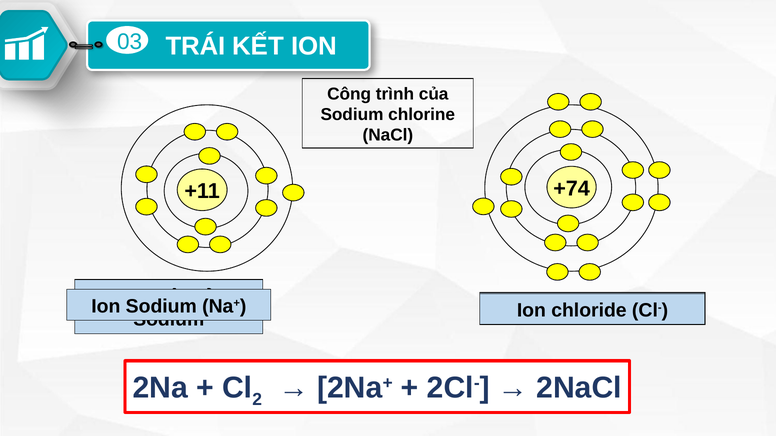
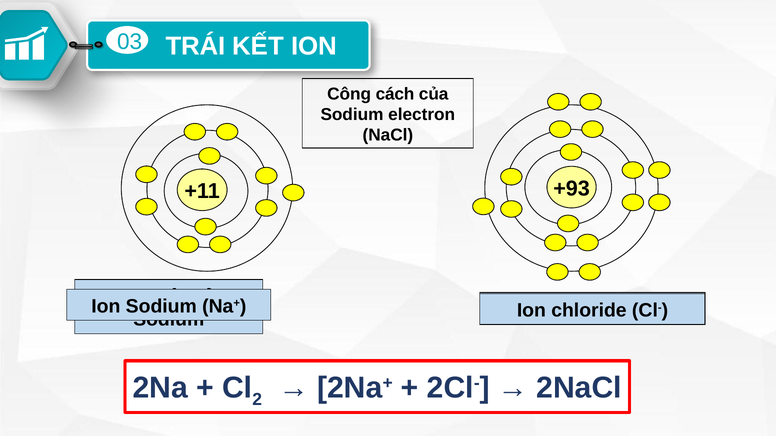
trình: trình -> cách
Sodium chlorine: chlorine -> electron
+74: +74 -> +93
